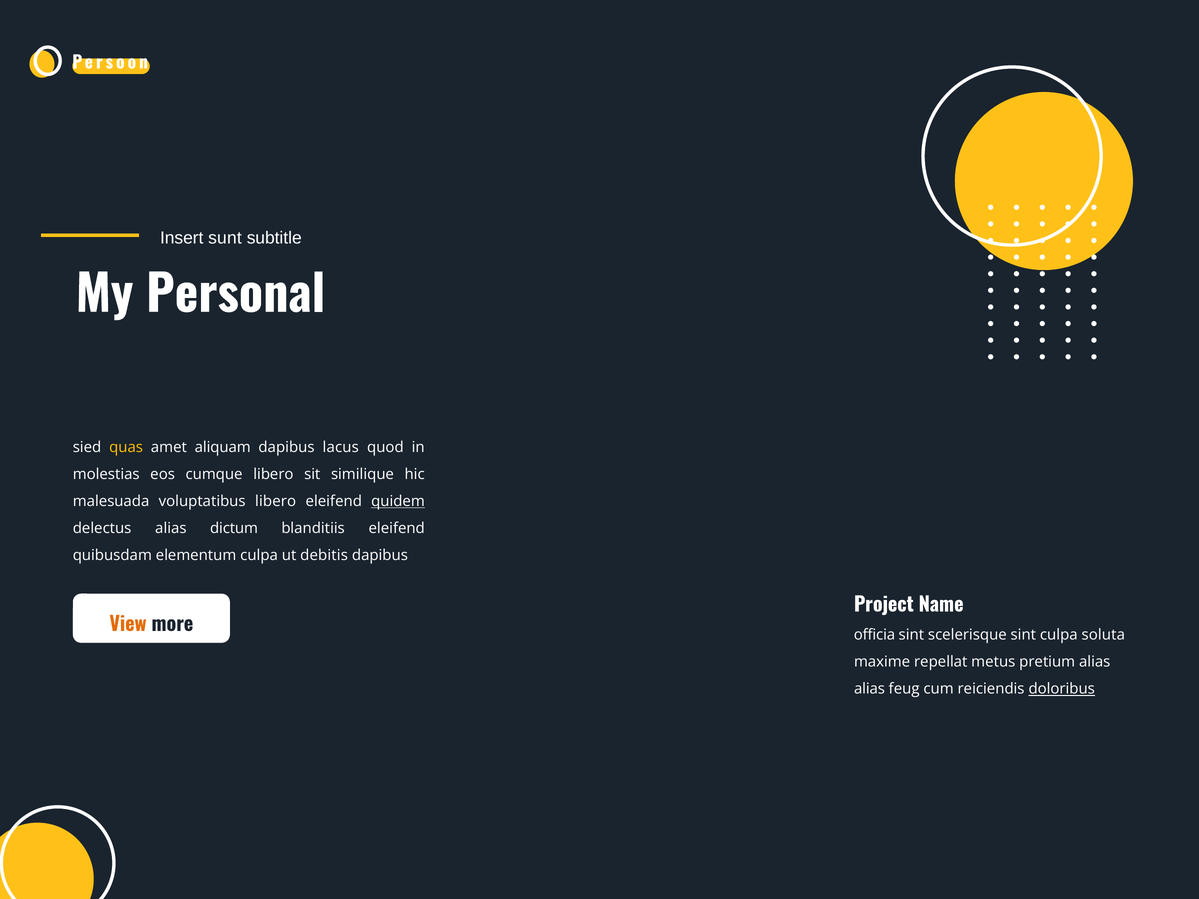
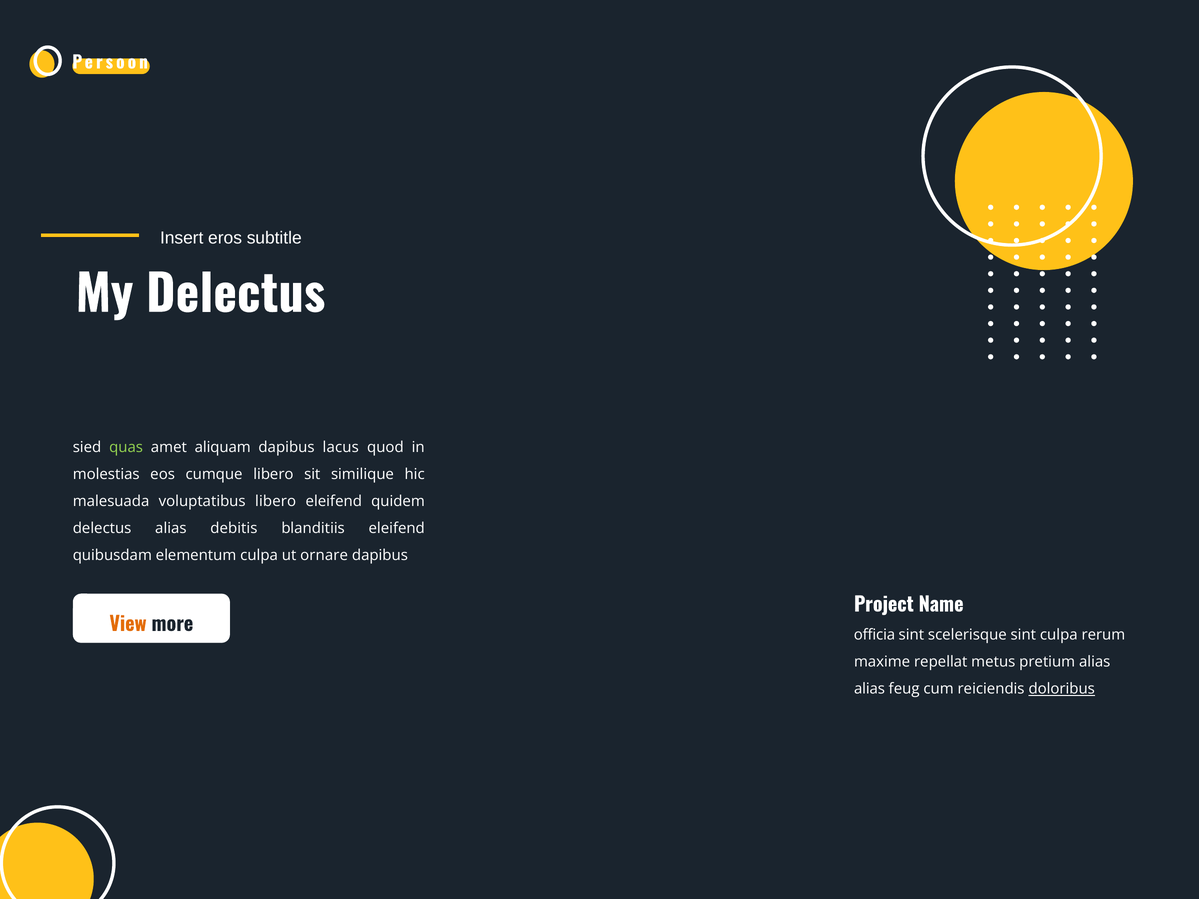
sunt: sunt -> eros
My Personal: Personal -> Delectus
quas colour: yellow -> light green
quidem underline: present -> none
dictum: dictum -> debitis
debitis: debitis -> ornare
soluta: soluta -> rerum
